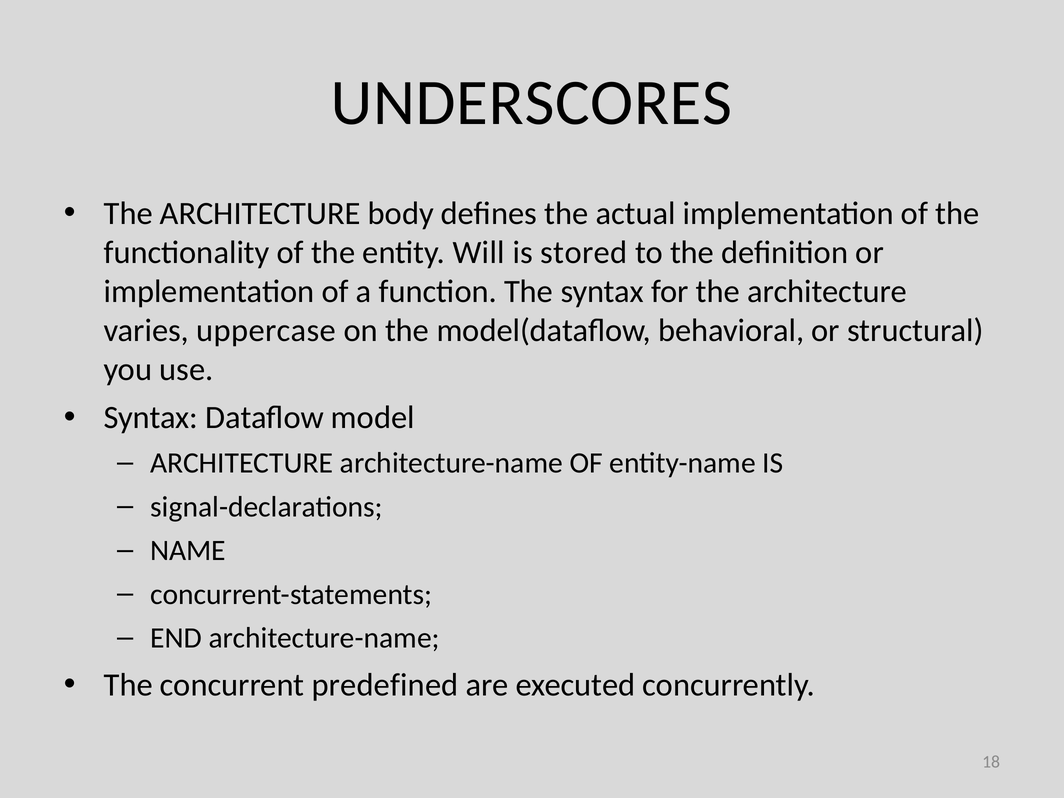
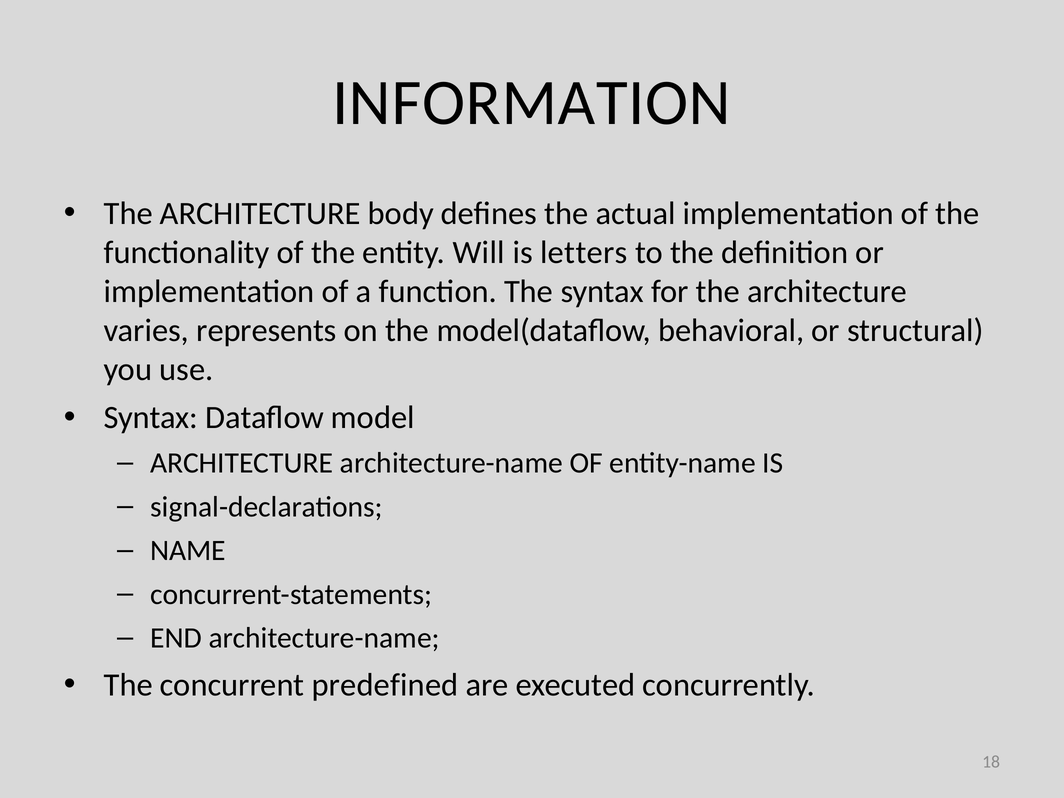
UNDERSCORES: UNDERSCORES -> INFORMATION
stored: stored -> letters
uppercase: uppercase -> represents
